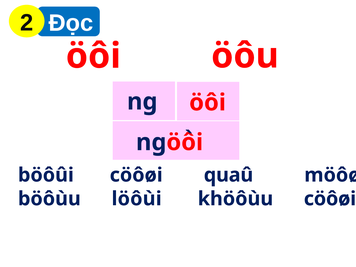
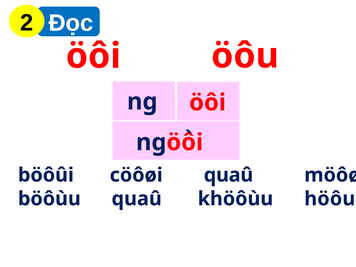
böôùu löôùi: löôùi -> quaû
khöôùu cöôøi: cöôøi -> höôu
